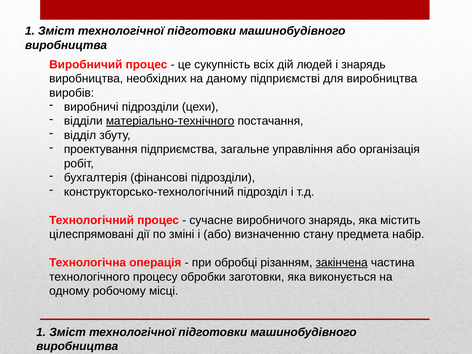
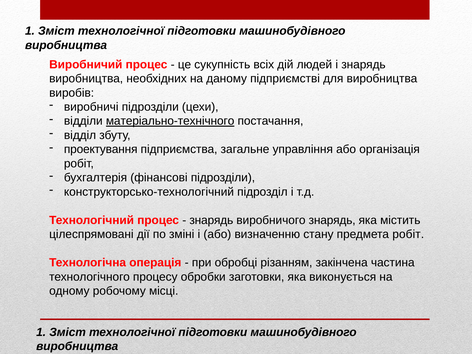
сучасне at (211, 220): сучасне -> знарядь
предмета набір: набір -> робіт
закінчена underline: present -> none
